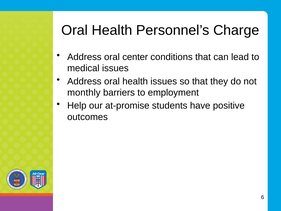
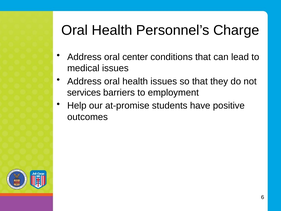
monthly: monthly -> services
